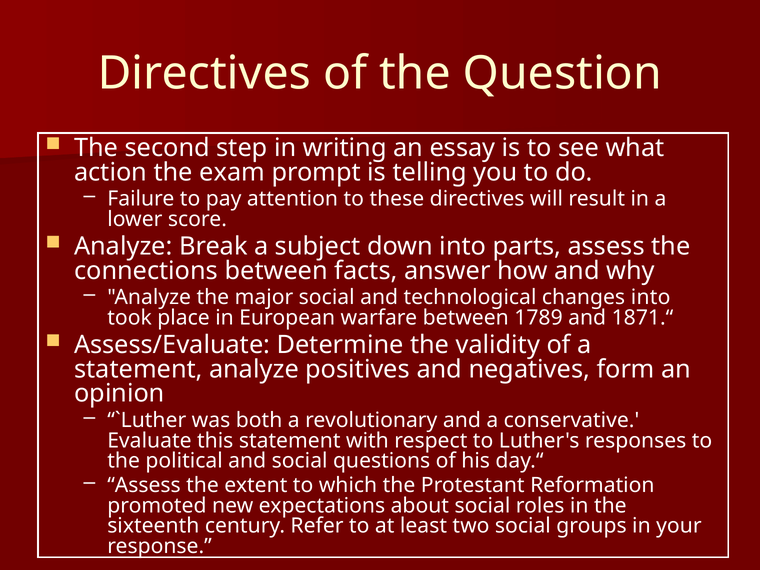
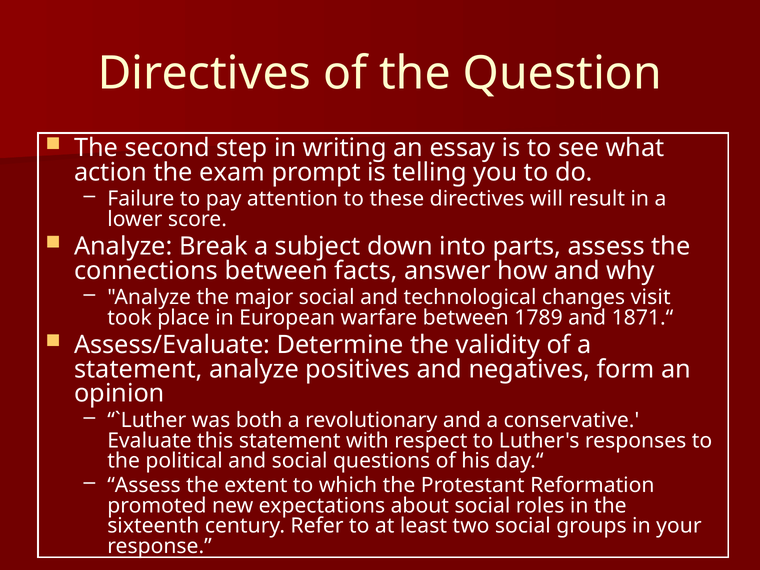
changes into: into -> visit
